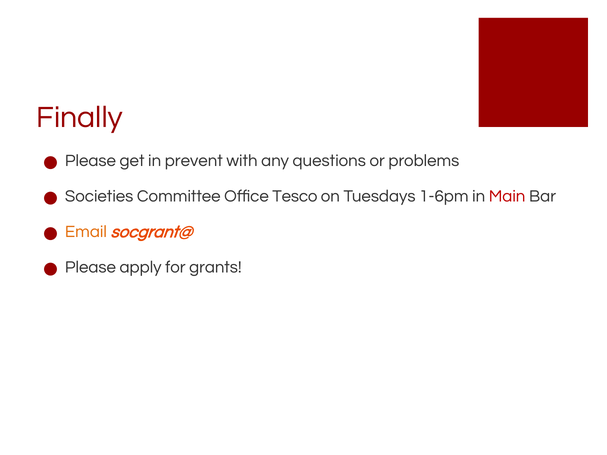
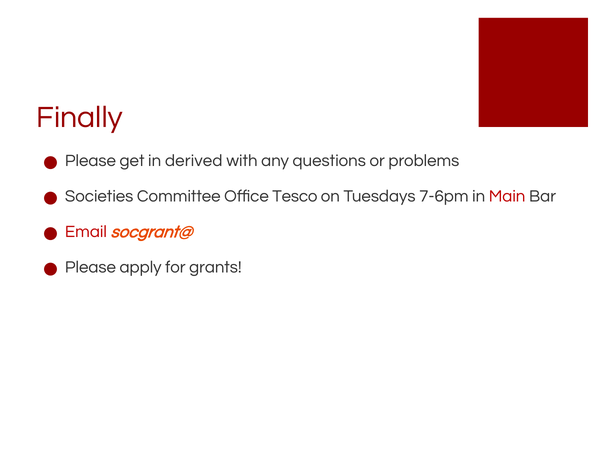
prevent: prevent -> derived
1-6pm: 1-6pm -> 7-6pm
Email colour: orange -> red
